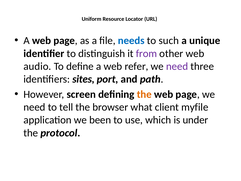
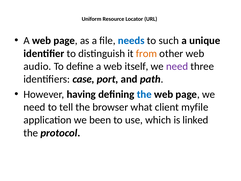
from colour: purple -> orange
refer: refer -> itself
sites: sites -> case
screen: screen -> having
the at (144, 94) colour: orange -> blue
under: under -> linked
